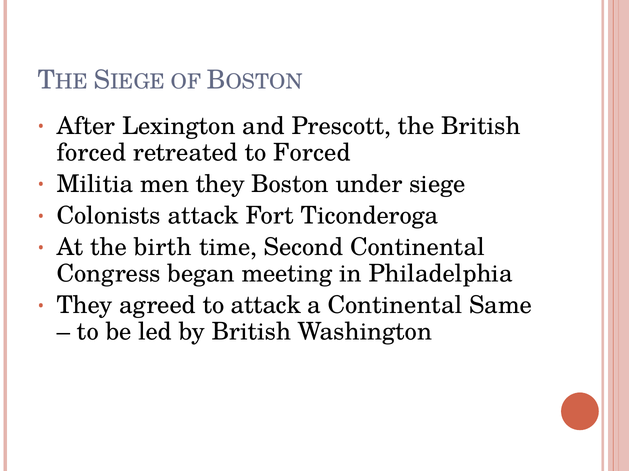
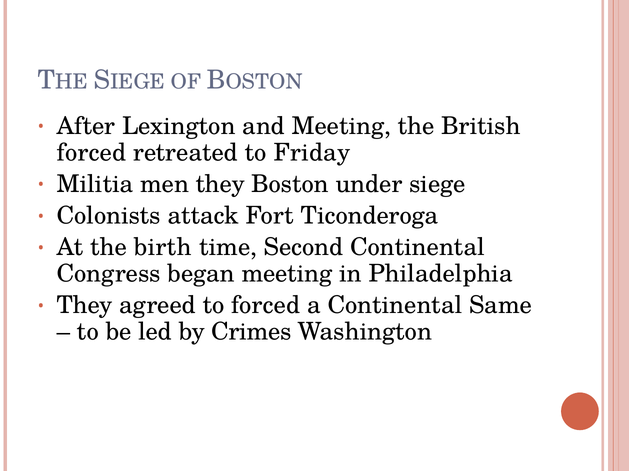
and Prescott: Prescott -> Meeting
to Forced: Forced -> Friday
to attack: attack -> forced
by British: British -> Crimes
